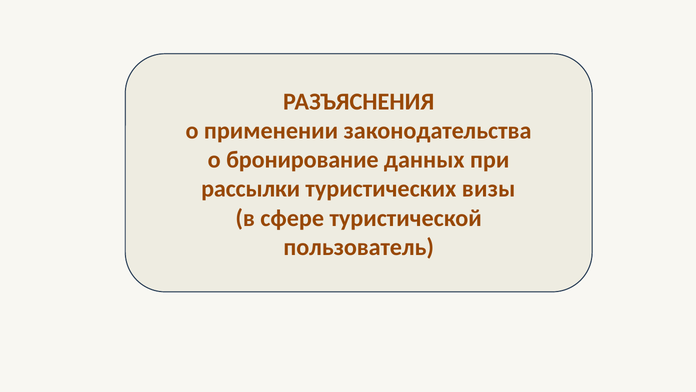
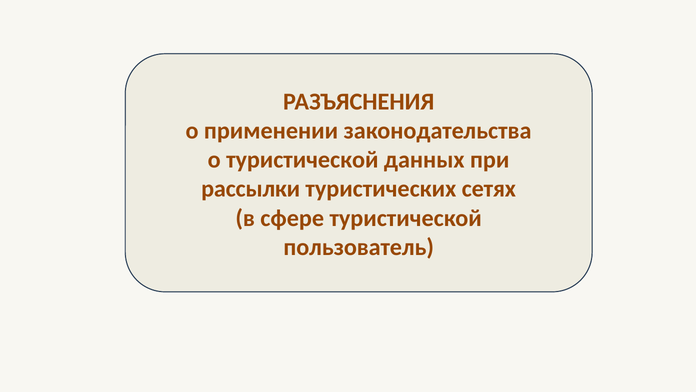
о бронирование: бронирование -> туристической
визы: визы -> сетях
